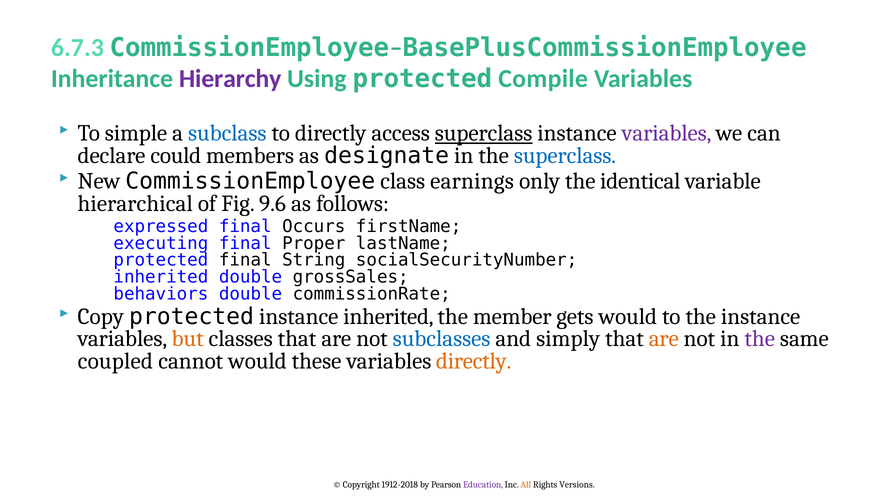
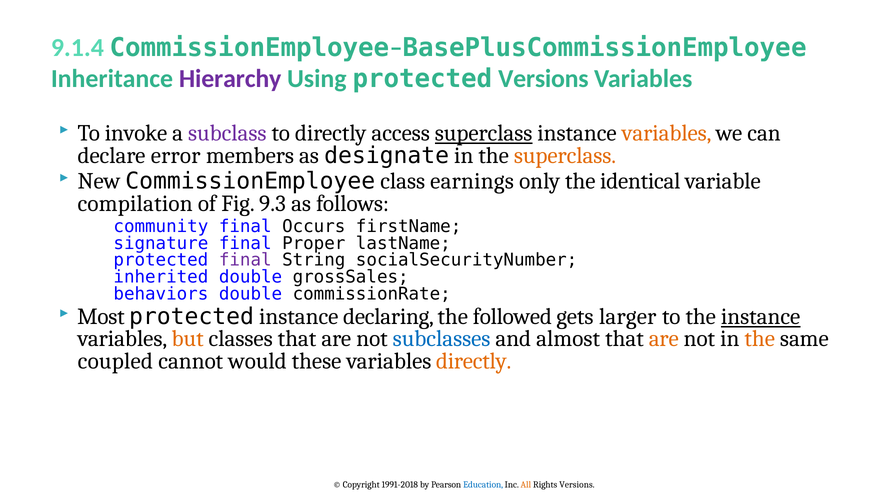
6.7.3: 6.7.3 -> 9.1.4
protected Compile: Compile -> Versions
simple: simple -> invoke
subclass colour: blue -> purple
variables at (667, 133) colour: purple -> orange
could: could -> error
superclass at (565, 155) colour: blue -> orange
hierarchical: hierarchical -> compilation
9.6: 9.6 -> 9.3
expressed: expressed -> community
executing: executing -> signature
final at (245, 260) colour: black -> purple
Copy: Copy -> Most
instance inherited: inherited -> declaring
member: member -> followed
gets would: would -> larger
instance at (761, 317) underline: none -> present
simply: simply -> almost
the at (760, 339) colour: purple -> orange
1912-2018: 1912-2018 -> 1991-2018
Education colour: purple -> blue
